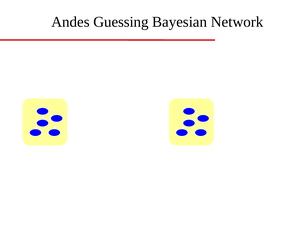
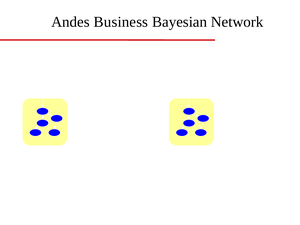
Guessing: Guessing -> Business
